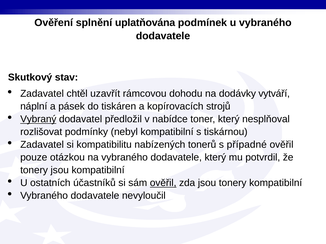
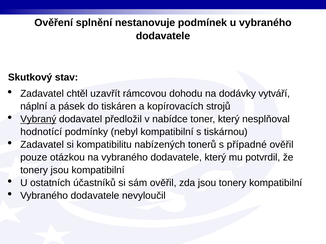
uplatňována: uplatňována -> nestanovuje
rozlišovat: rozlišovat -> hodnotící
ověřil at (163, 183) underline: present -> none
